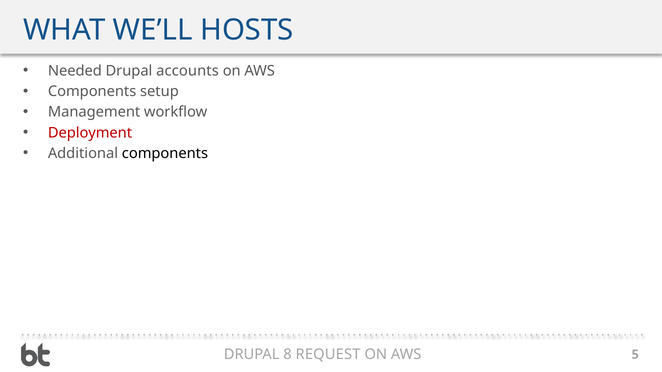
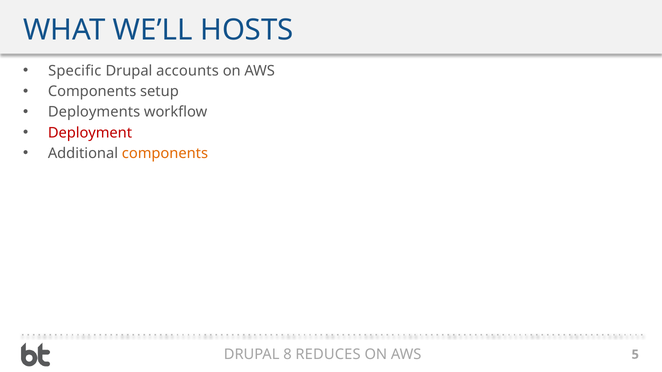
Needed: Needed -> Specific
Management: Management -> Deployments
components at (165, 153) colour: black -> orange
REQUEST: REQUEST -> REDUCES
